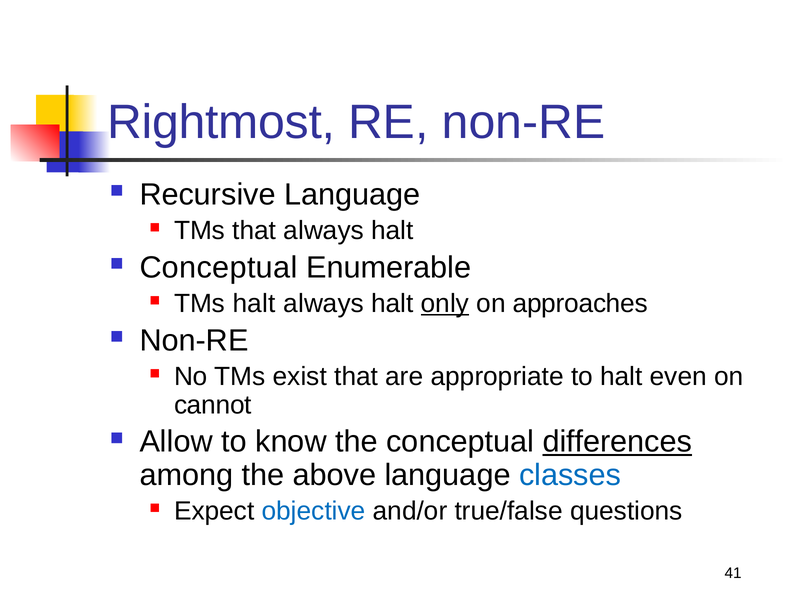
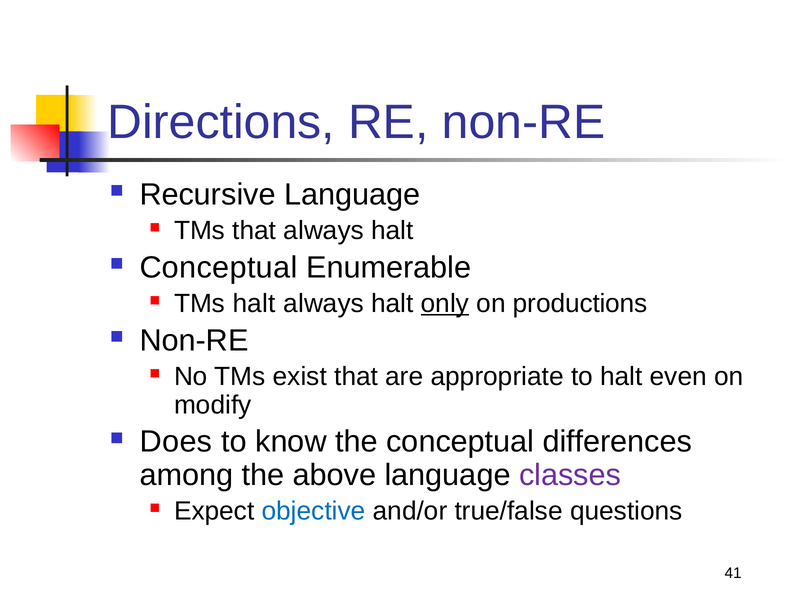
Rightmost: Rightmost -> Directions
approaches: approaches -> productions
cannot: cannot -> modify
Allow: Allow -> Does
differences underline: present -> none
classes colour: blue -> purple
